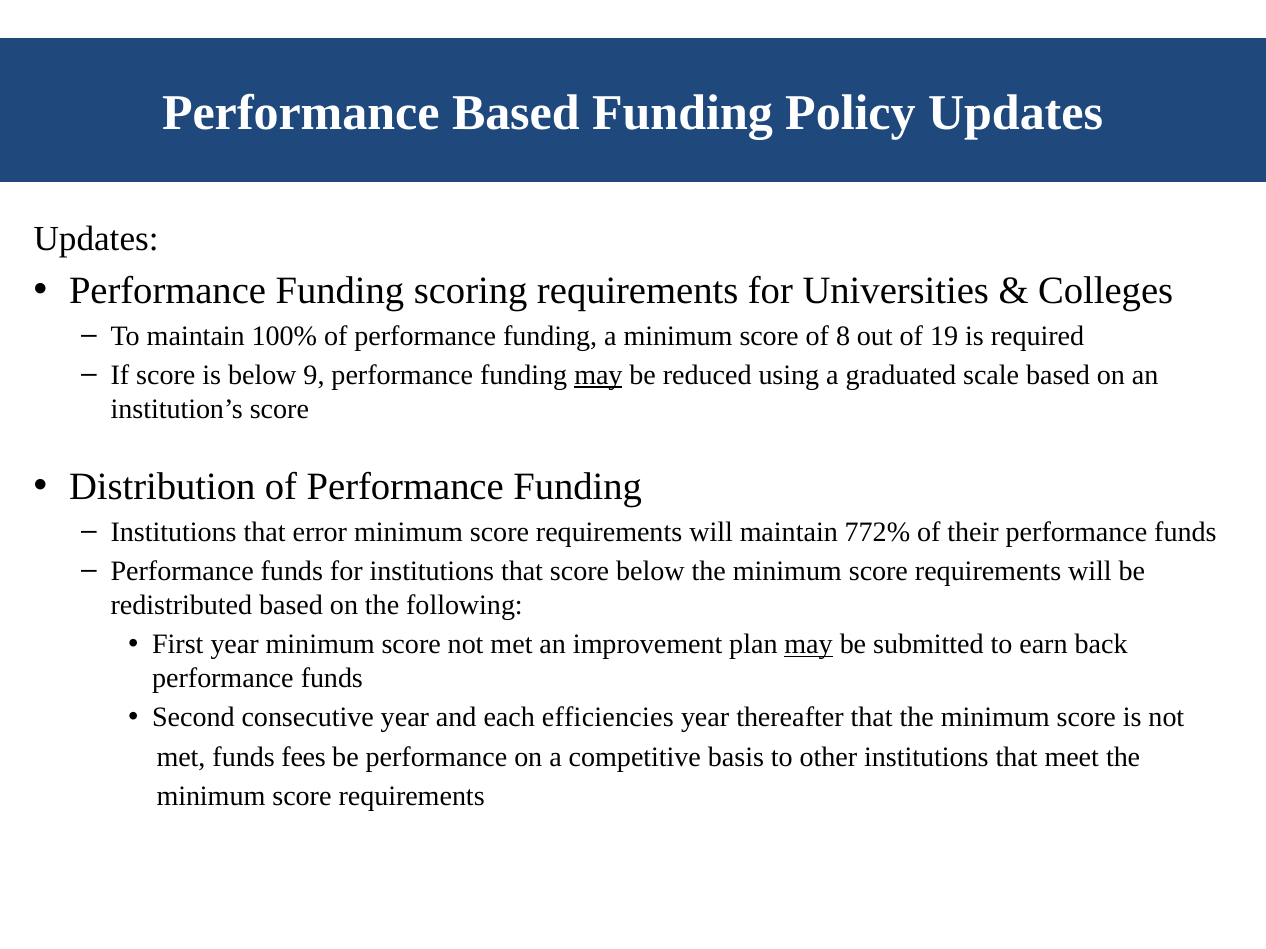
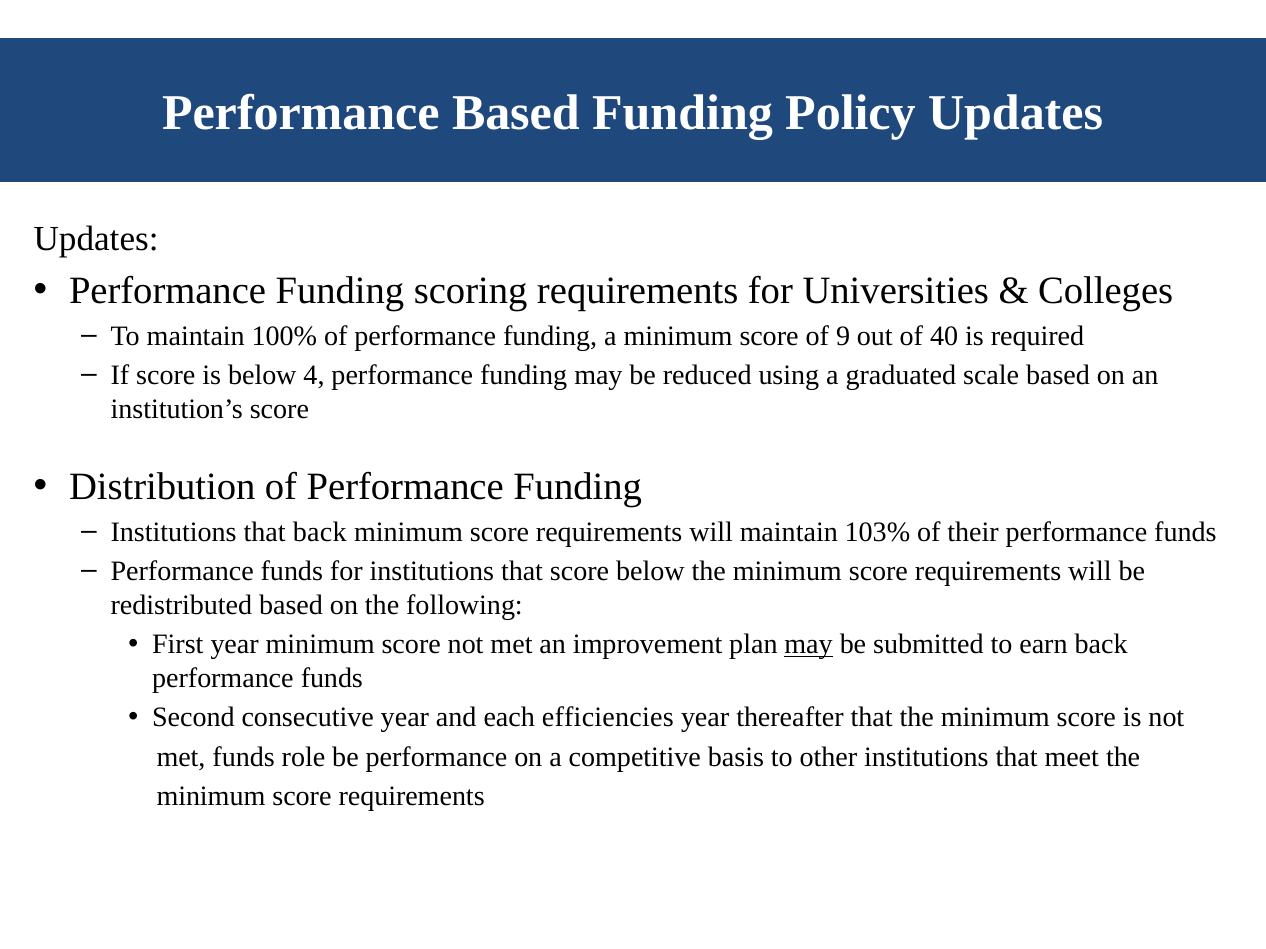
8: 8 -> 9
19: 19 -> 40
9: 9 -> 4
may at (598, 375) underline: present -> none
that error: error -> back
772%: 772% -> 103%
fees: fees -> role
